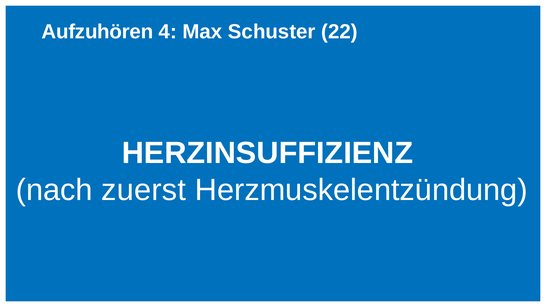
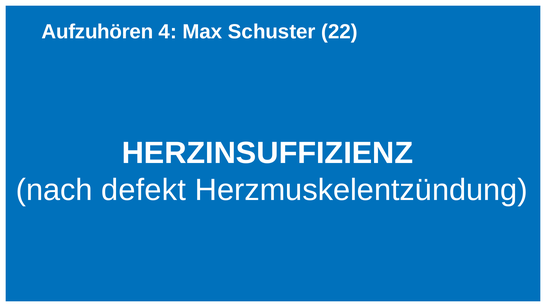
zuerst: zuerst -> defekt
